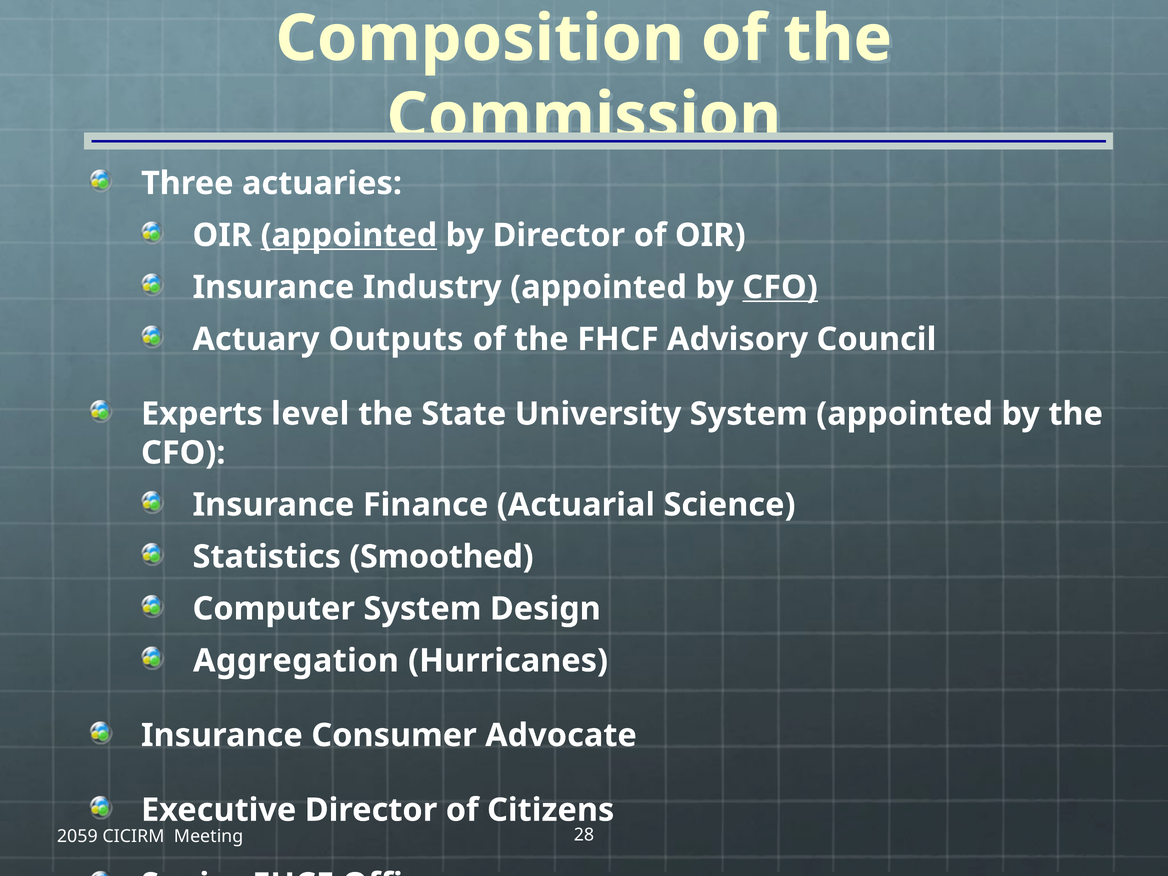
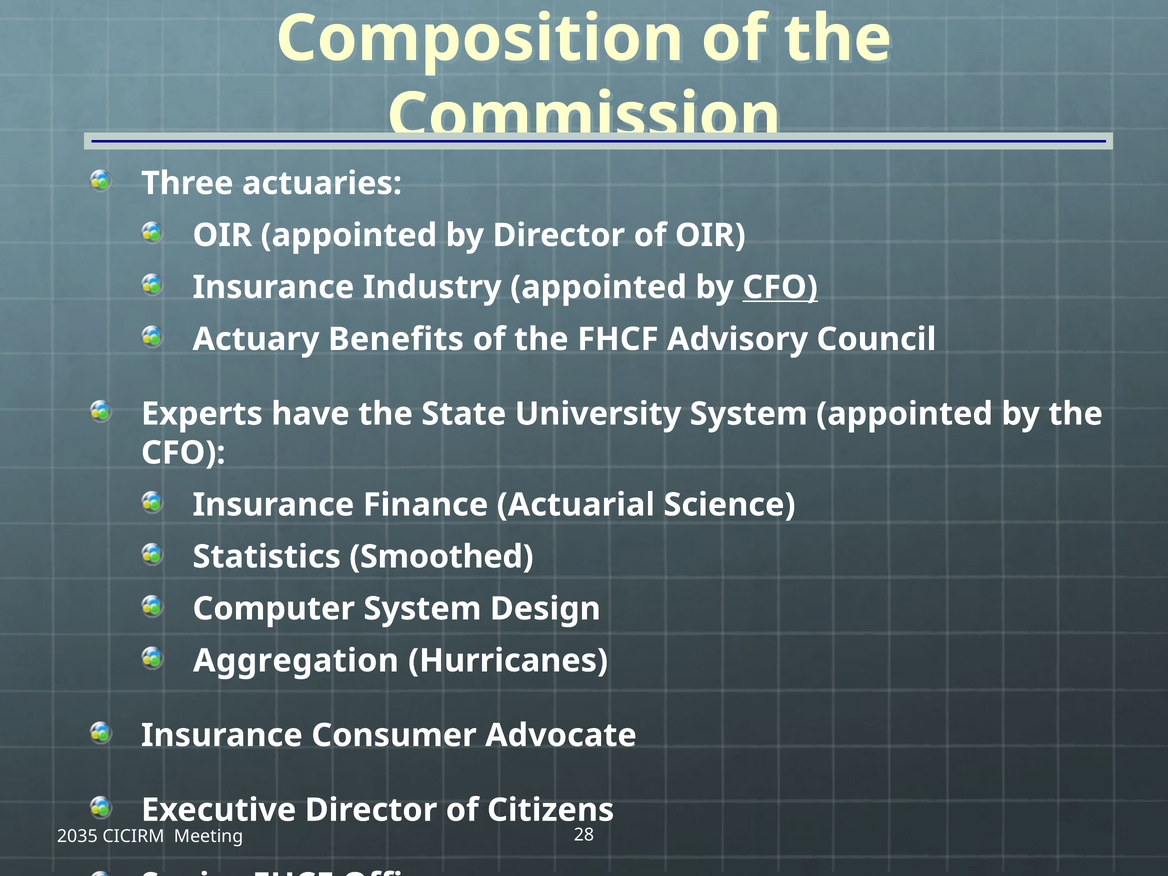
appointed at (349, 235) underline: present -> none
Outputs: Outputs -> Benefits
level: level -> have
2059: 2059 -> 2035
